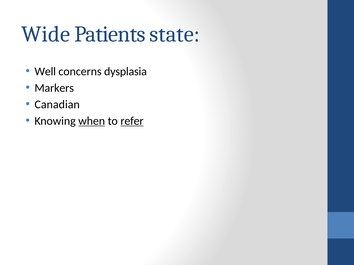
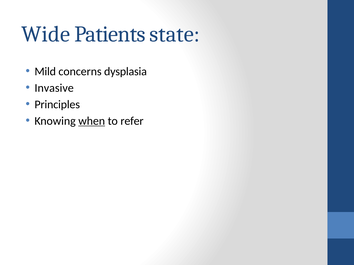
Well: Well -> Mild
Markers: Markers -> Invasive
Canadian: Canadian -> Principles
refer underline: present -> none
